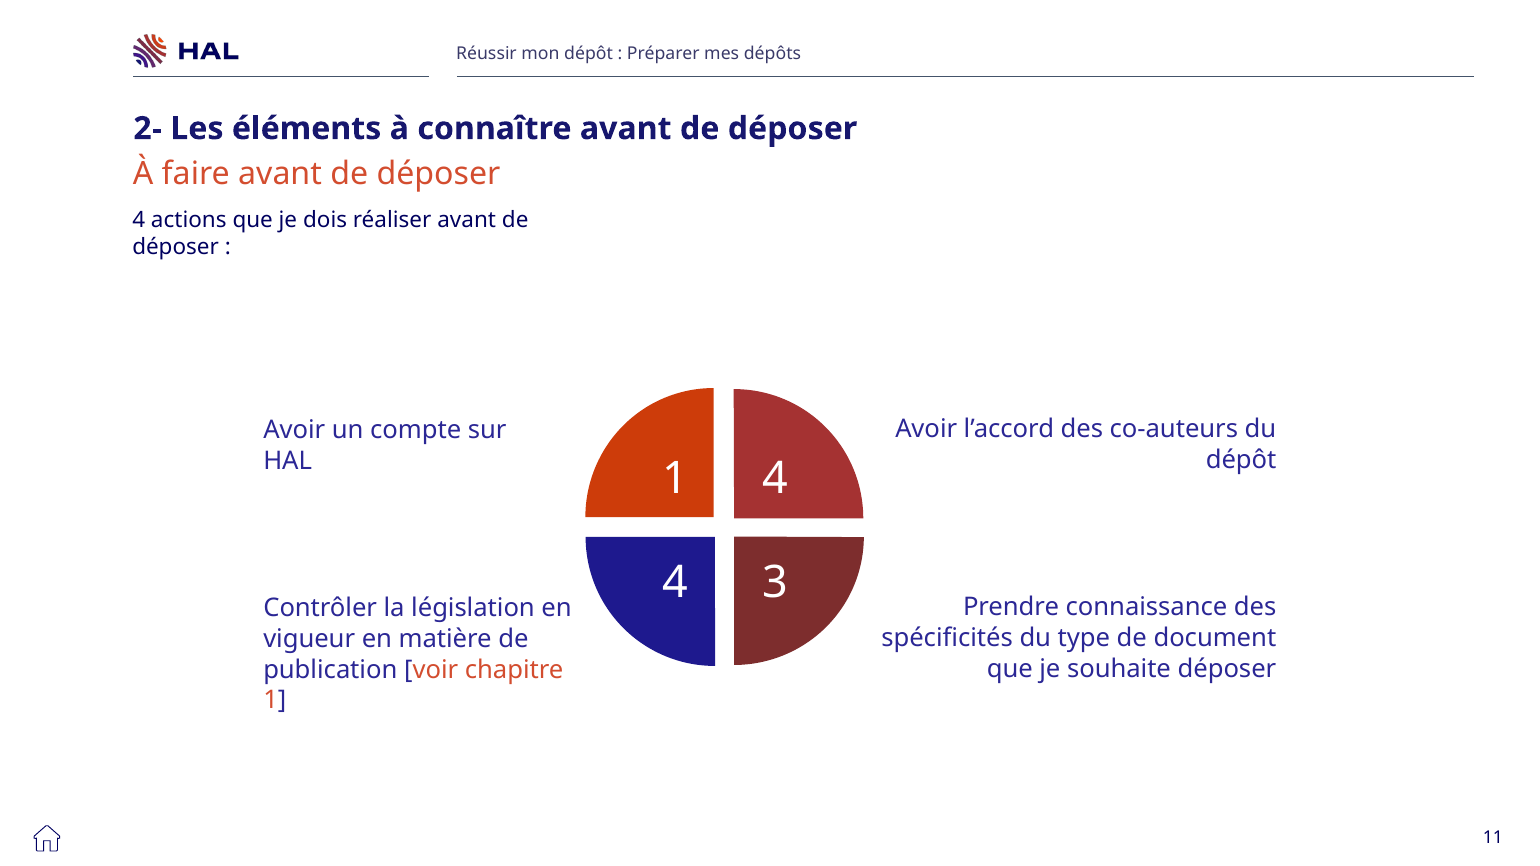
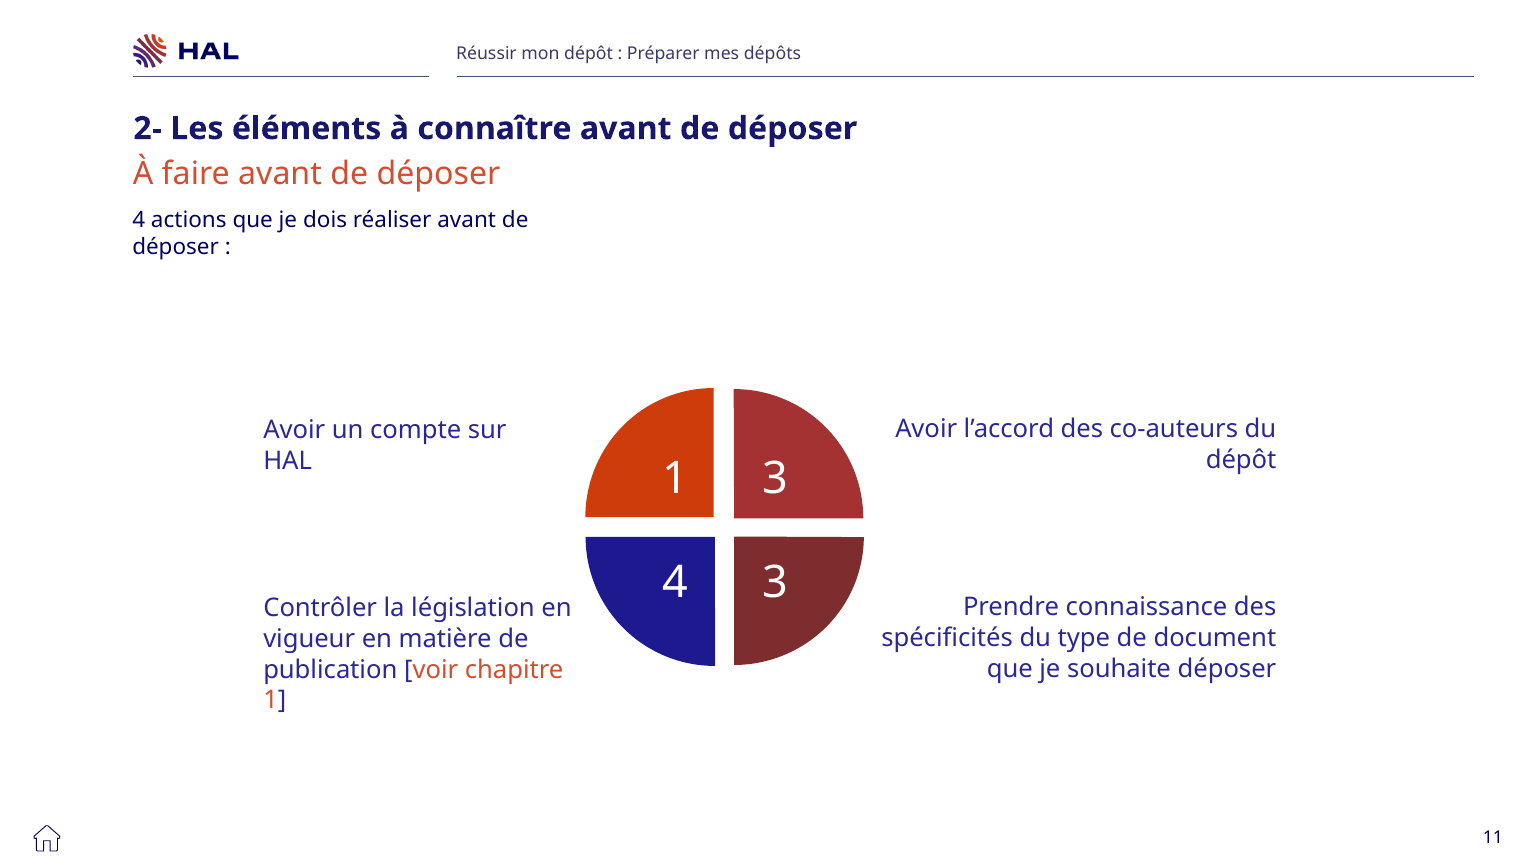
1 4: 4 -> 3
